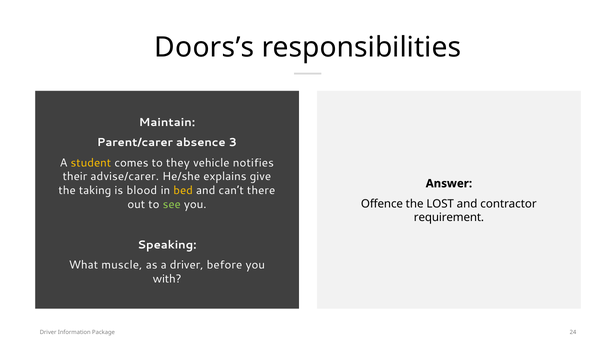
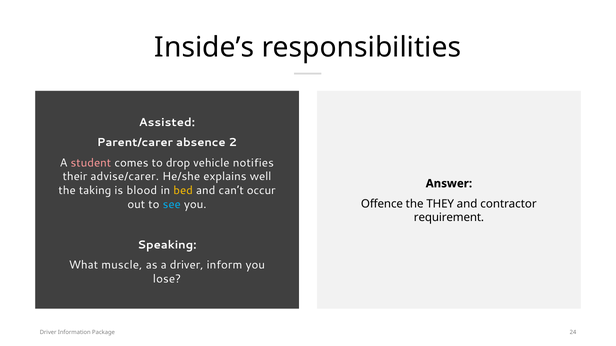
Doors’s: Doors’s -> Inside’s
Maintain: Maintain -> Assisted
3: 3 -> 2
student colour: yellow -> pink
they: they -> drop
give: give -> well
there: there -> occur
see colour: light green -> light blue
LOST: LOST -> THEY
before: before -> inform
with: with -> lose
